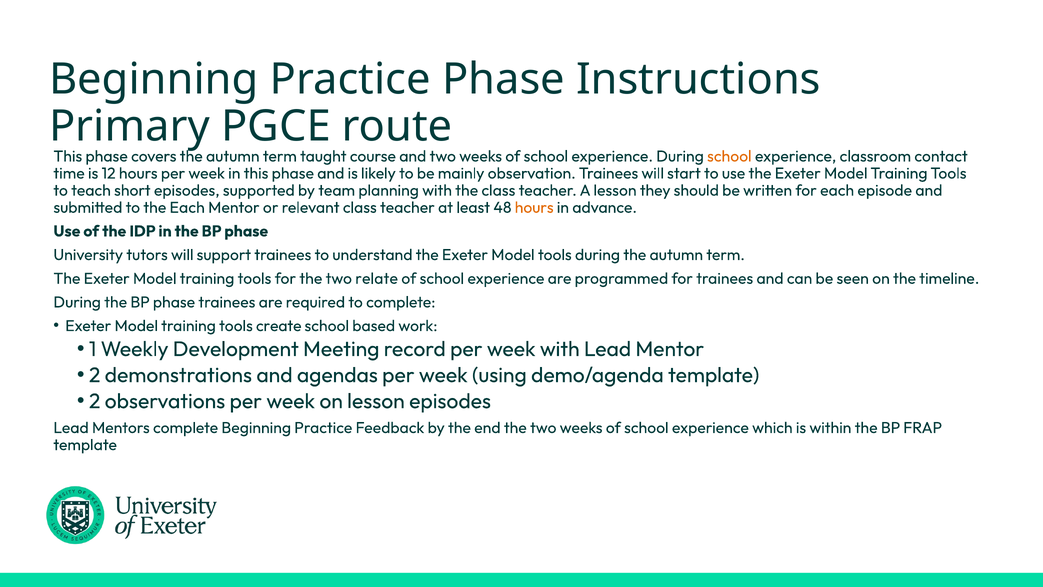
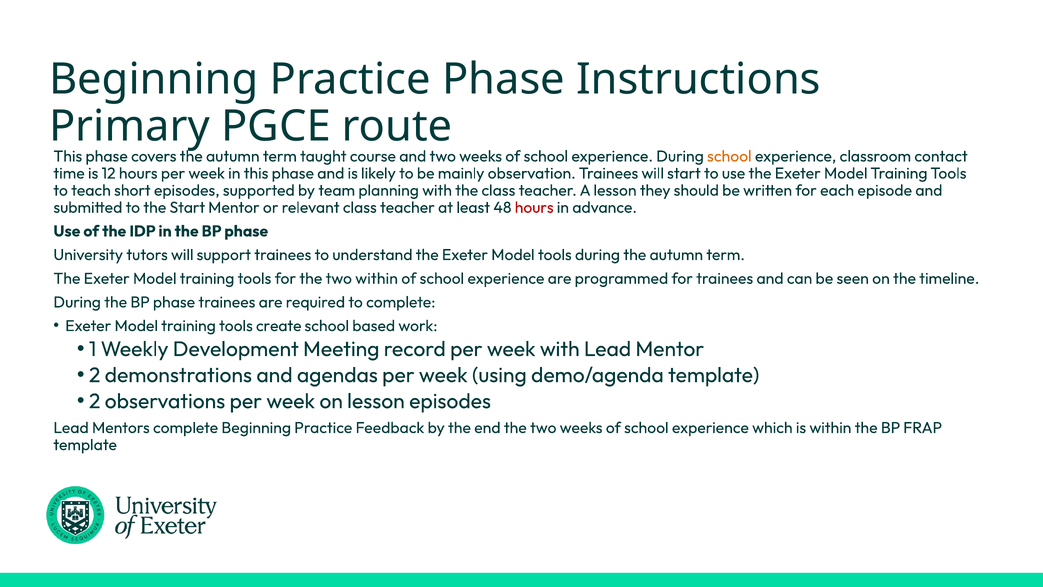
the Each: Each -> Start
hours at (534, 207) colour: orange -> red
two relate: relate -> within
